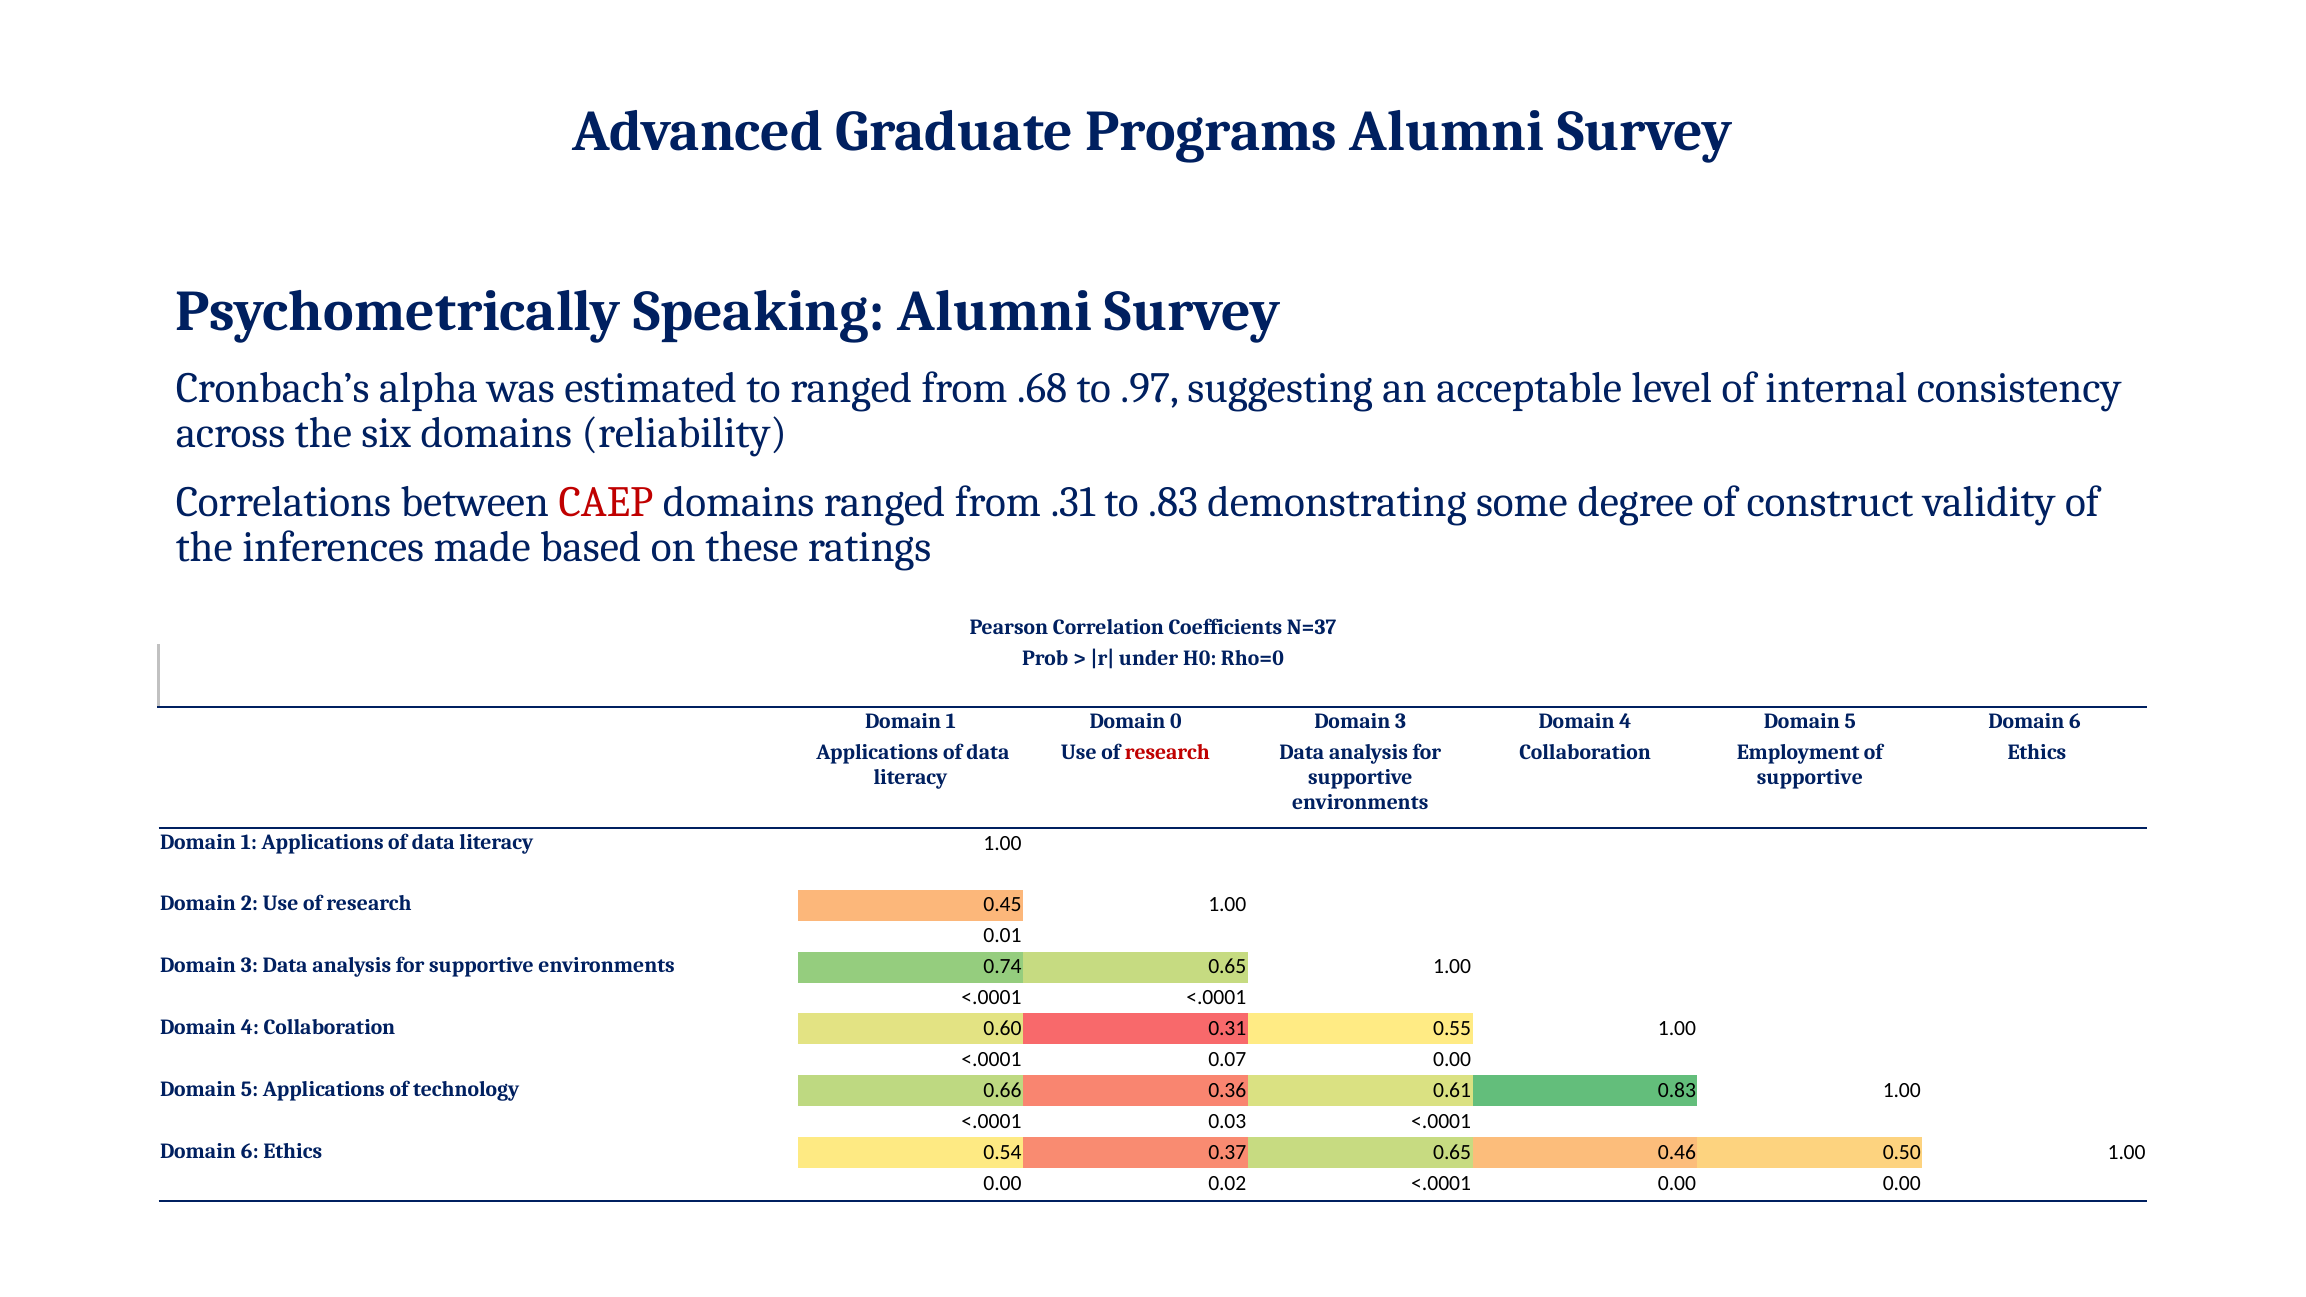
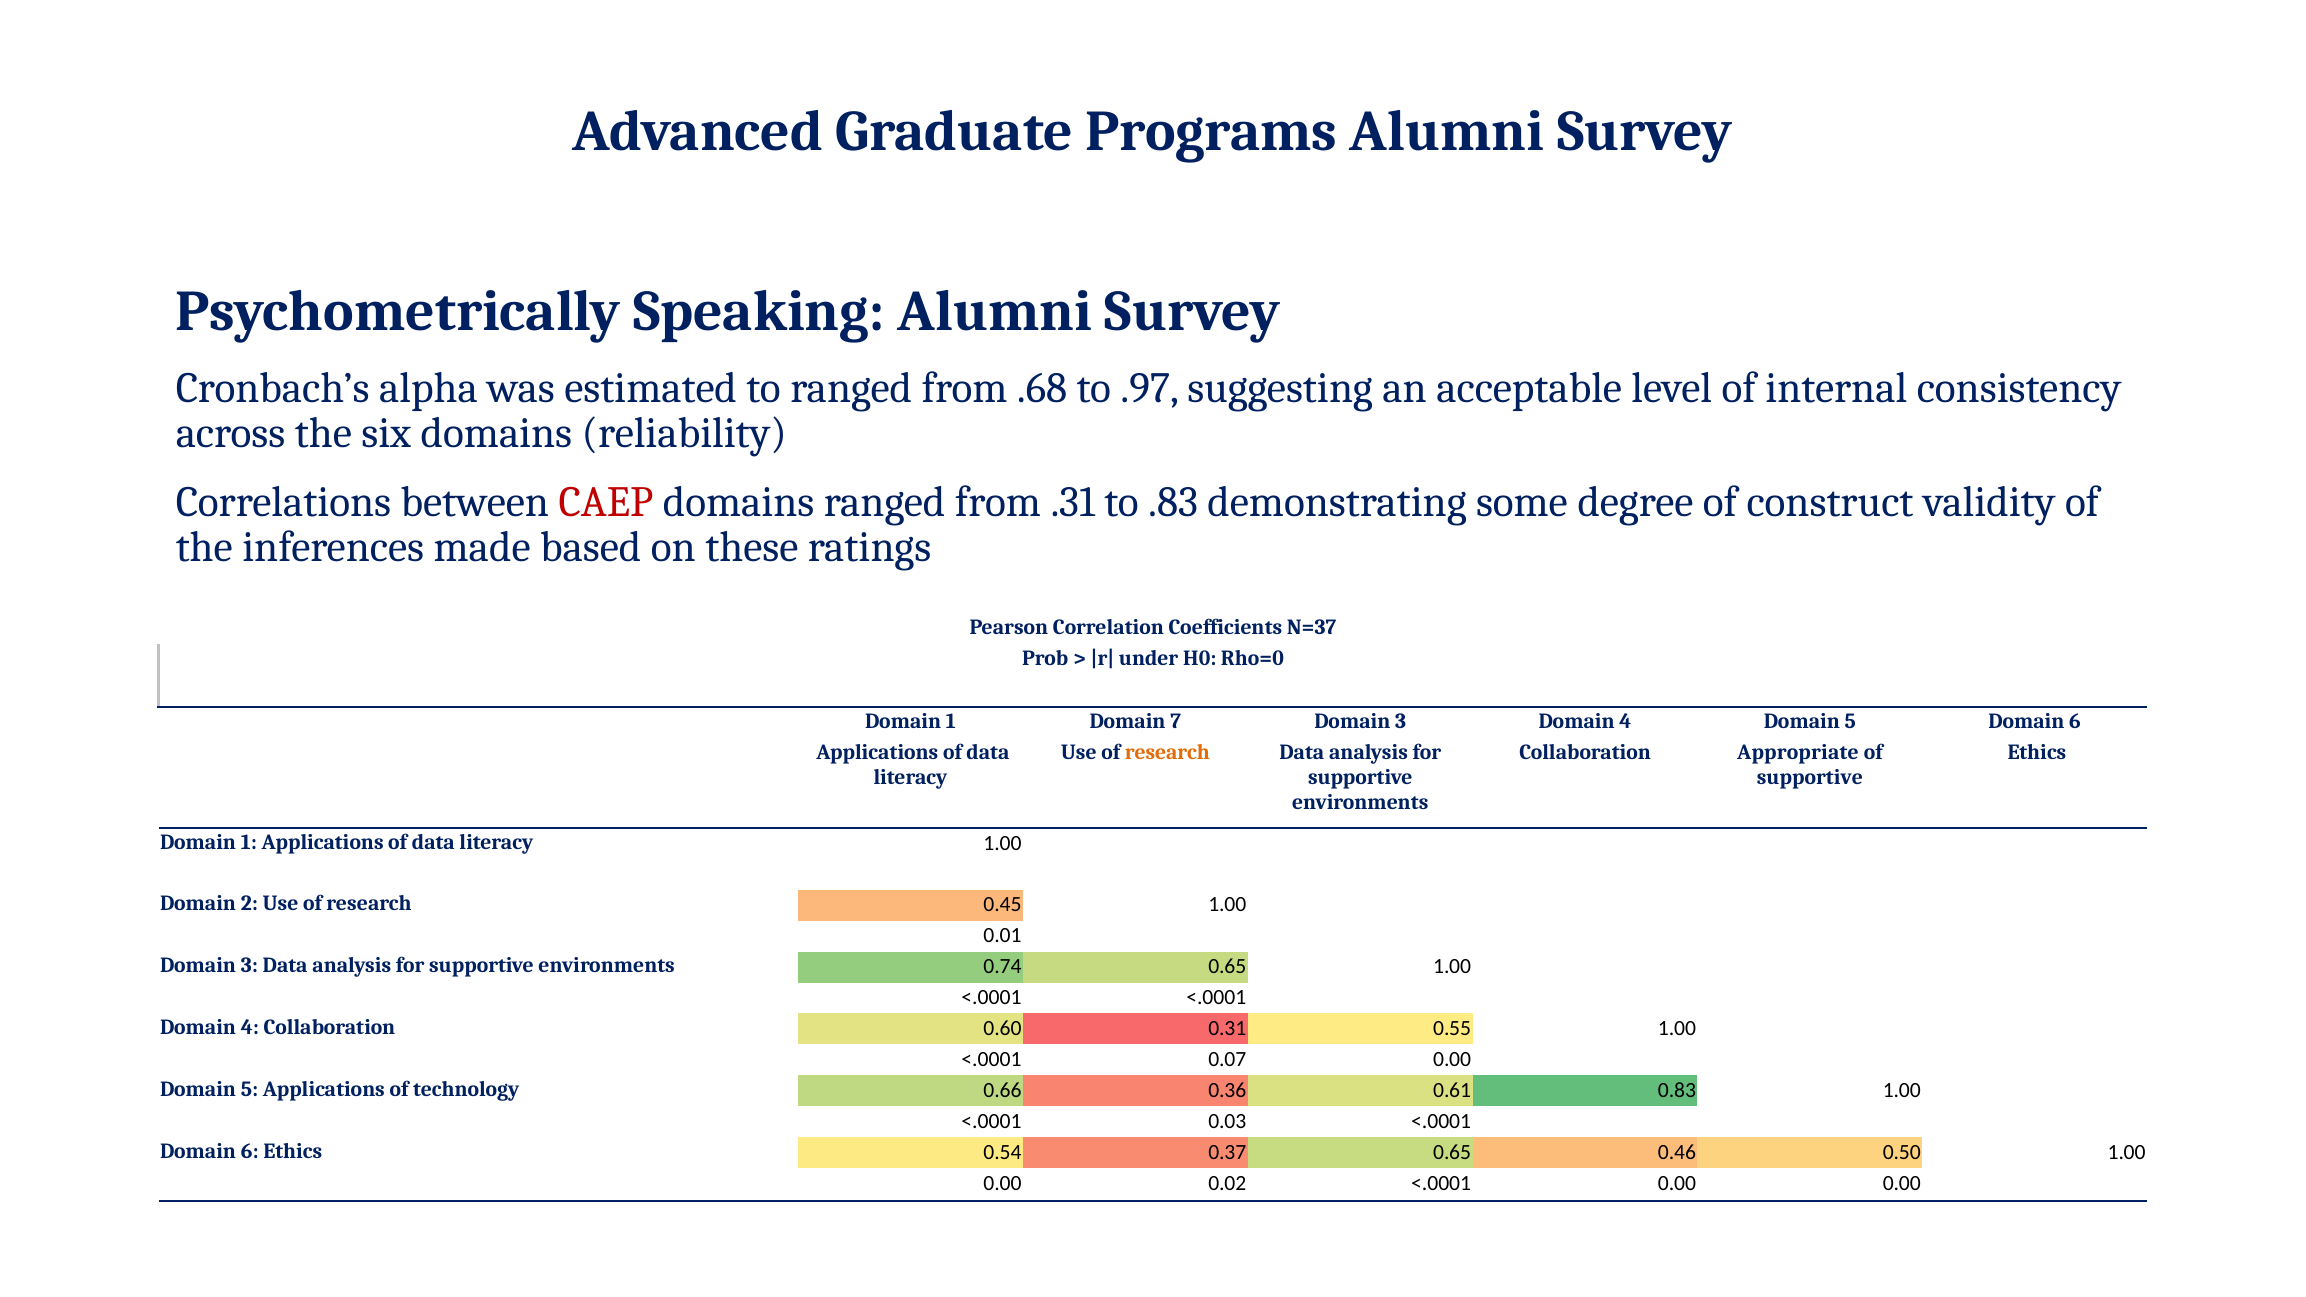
0: 0 -> 7
research at (1167, 752) colour: red -> orange
Employment: Employment -> Appropriate
